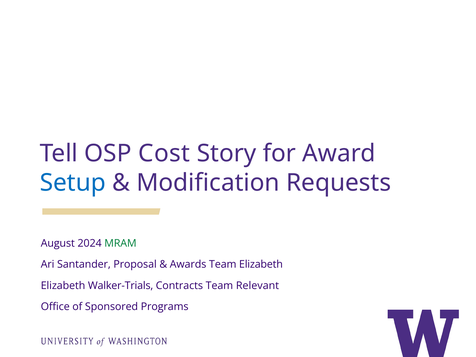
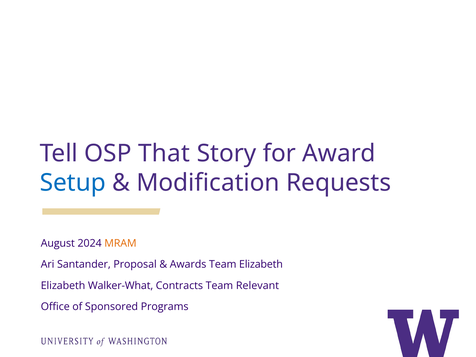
Cost: Cost -> That
MRAM colour: green -> orange
Walker-Trials: Walker-Trials -> Walker-What
